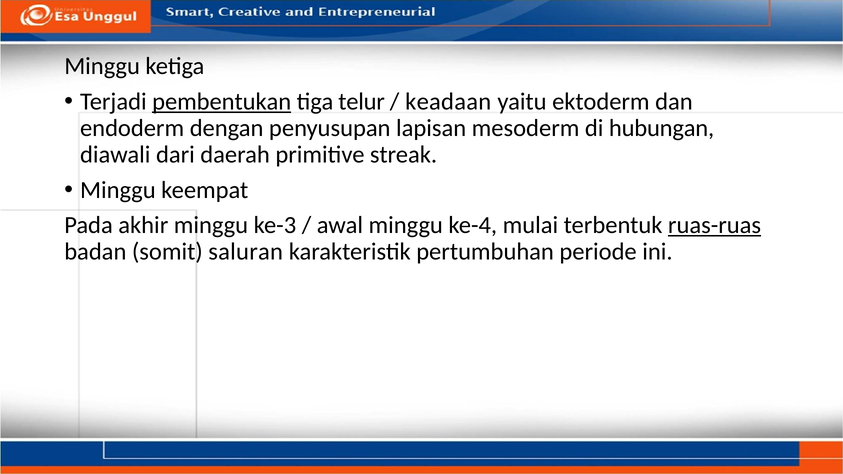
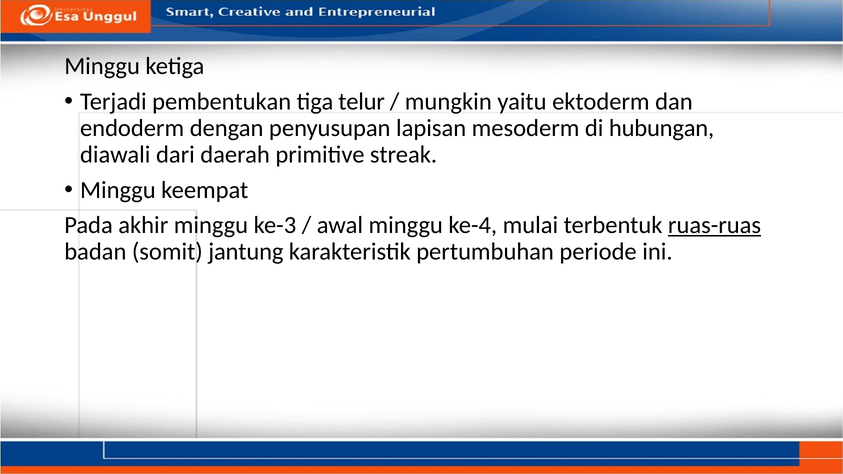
pembentukan underline: present -> none
keadaan: keadaan -> mungkin
saluran: saluran -> jantung
